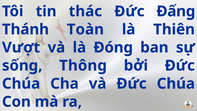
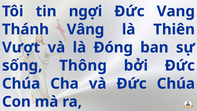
thác: thác -> ngợi
Đấng: Đấng -> Vang
Toàn: Toàn -> Vâng
